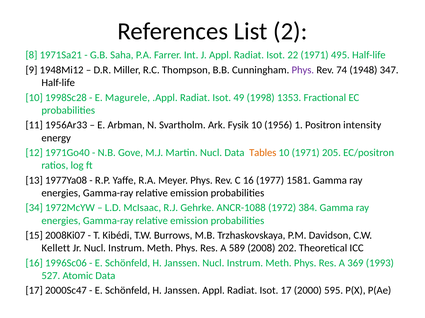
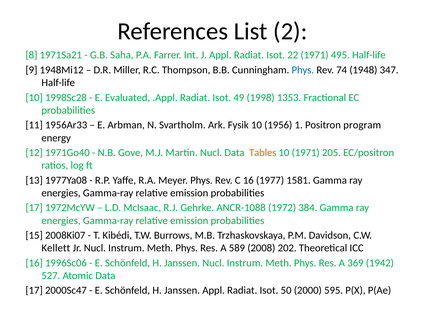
Phys at (303, 70) colour: purple -> blue
Magurele: Magurele -> Evaluated
intensity: intensity -> program
34 at (34, 208): 34 -> 17
1993: 1993 -> 1942
Isot 17: 17 -> 50
